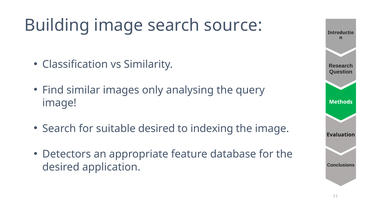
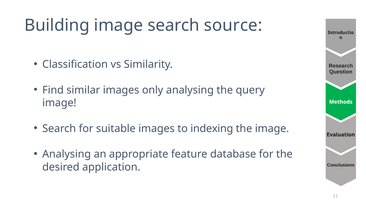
suitable desired: desired -> images
Detectors at (67, 154): Detectors -> Analysing
